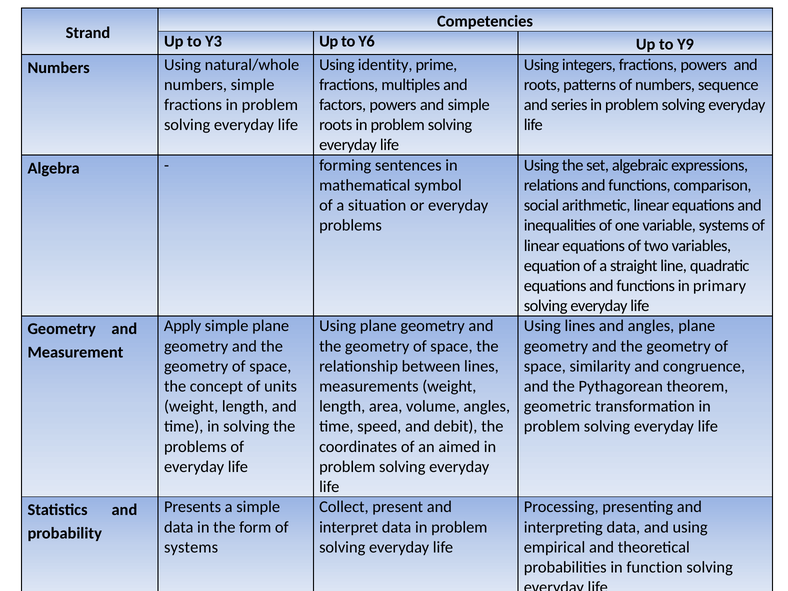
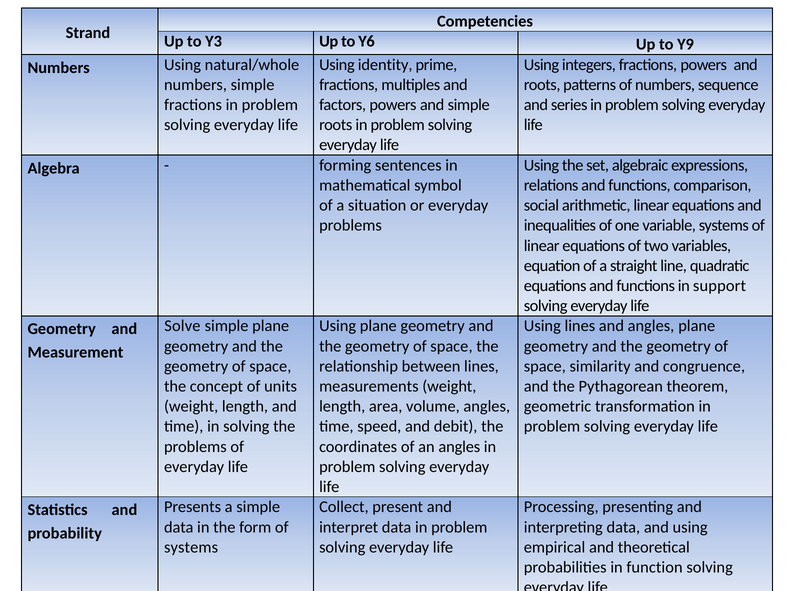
primary: primary -> support
Apply: Apply -> Solve
an aimed: aimed -> angles
